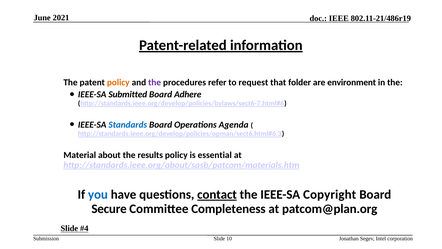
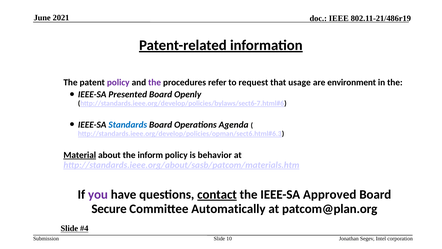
policy at (118, 82) colour: orange -> purple
folder: folder -> usage
Submitted: Submitted -> Presented
Adhere: Adhere -> Openly
Material underline: none -> present
results: results -> inform
essential: essential -> behavior
you colour: blue -> purple
Copyright: Copyright -> Approved
Completeness: Completeness -> Automatically
